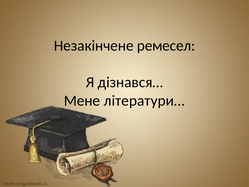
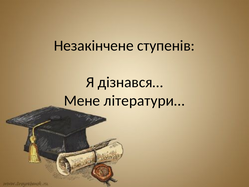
ремесел: ремесел -> ступенів
